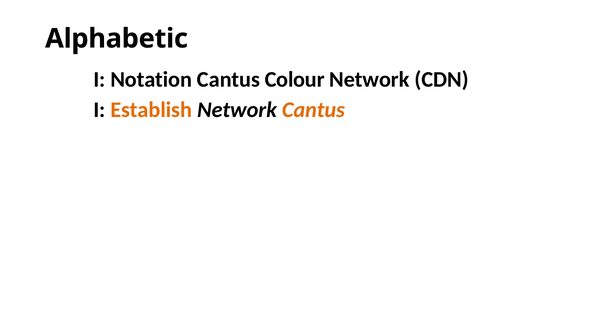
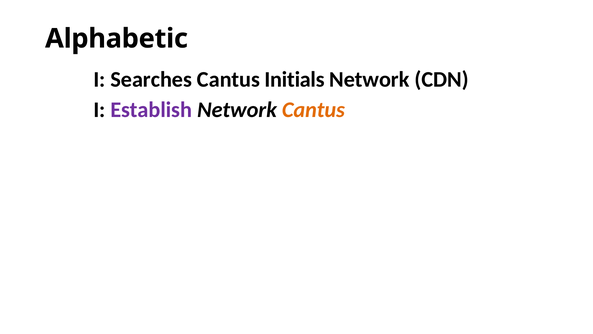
Notation: Notation -> Searches
Colour: Colour -> Initials
Establish colour: orange -> purple
